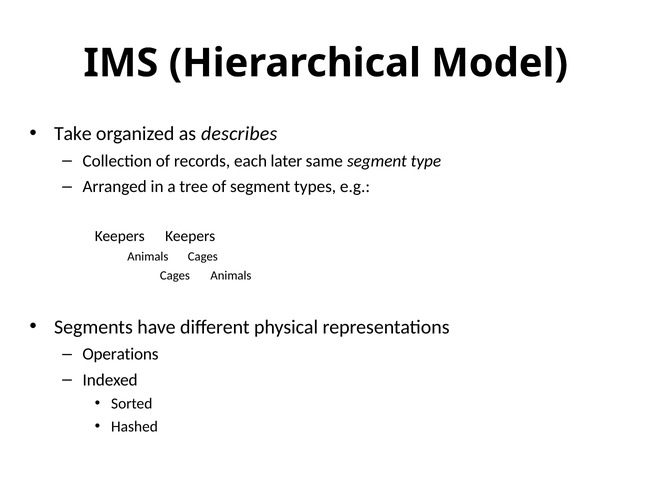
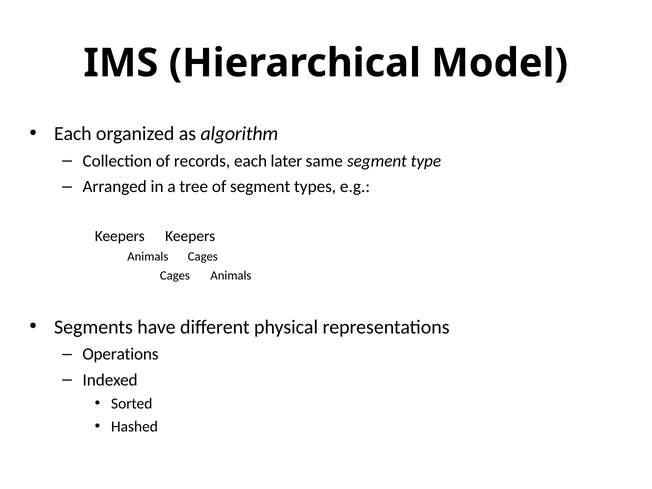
Take at (73, 134): Take -> Each
describes: describes -> algorithm
